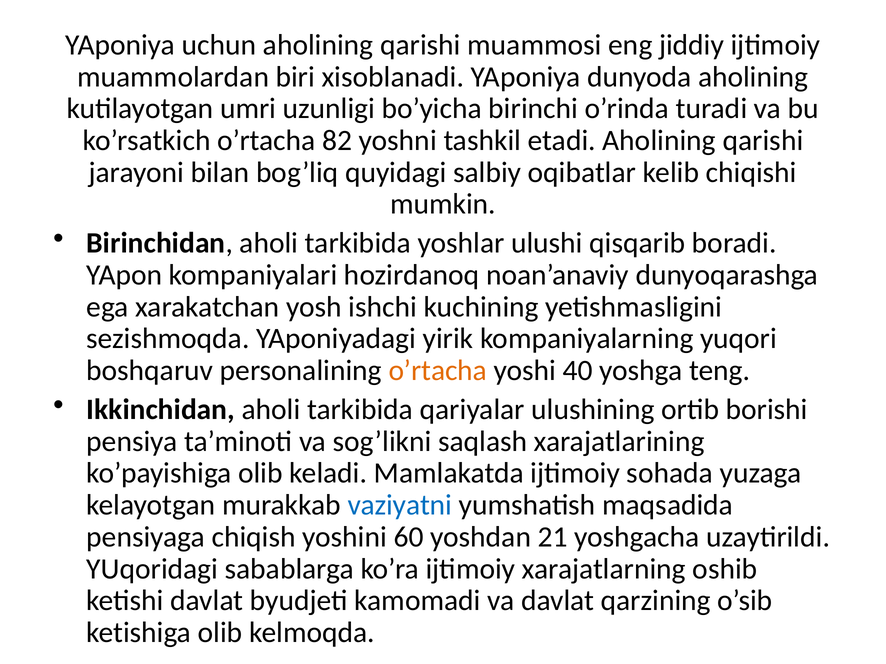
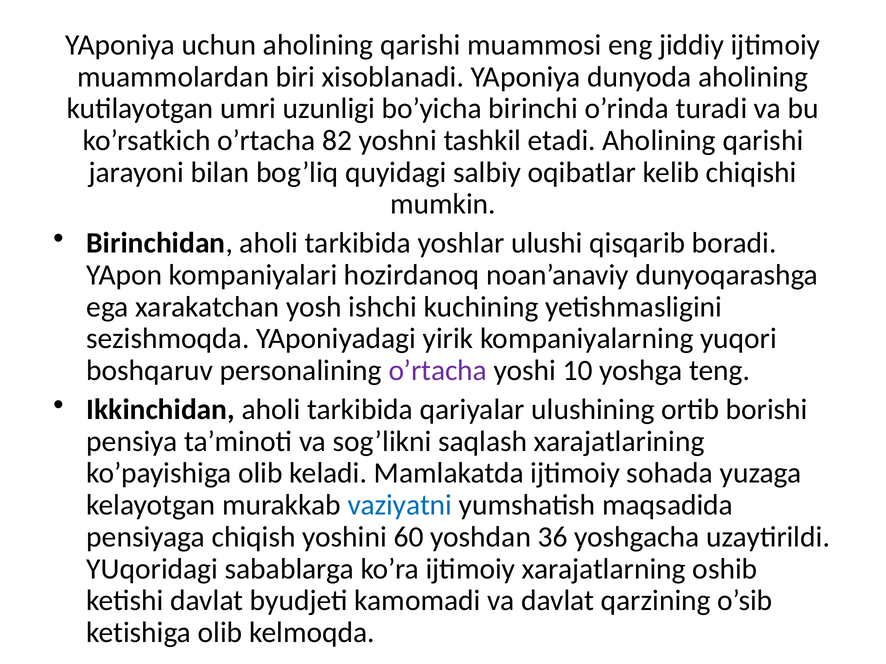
o’rtacha at (438, 371) colour: orange -> purple
40: 40 -> 10
21: 21 -> 36
